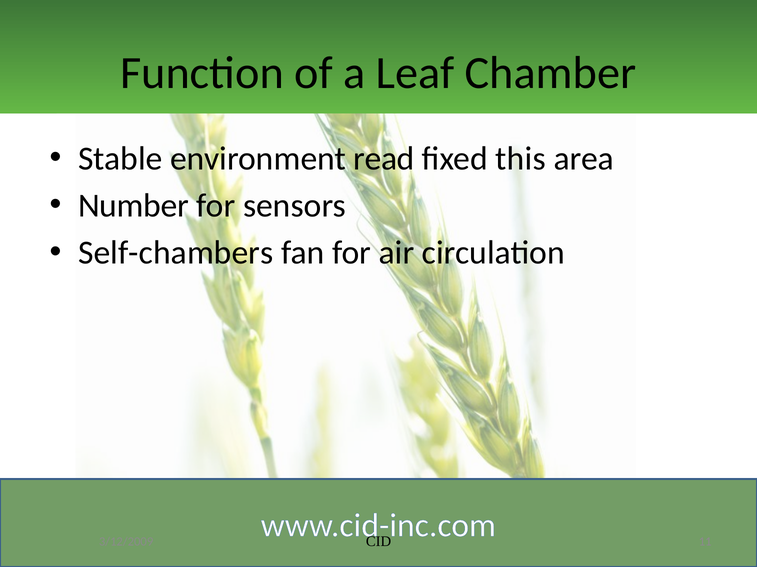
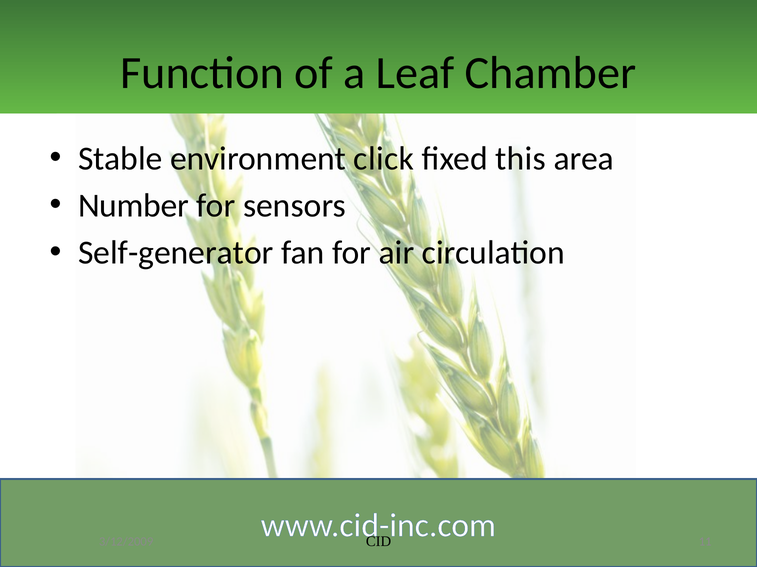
read: read -> click
Self-chambers: Self-chambers -> Self-generator
